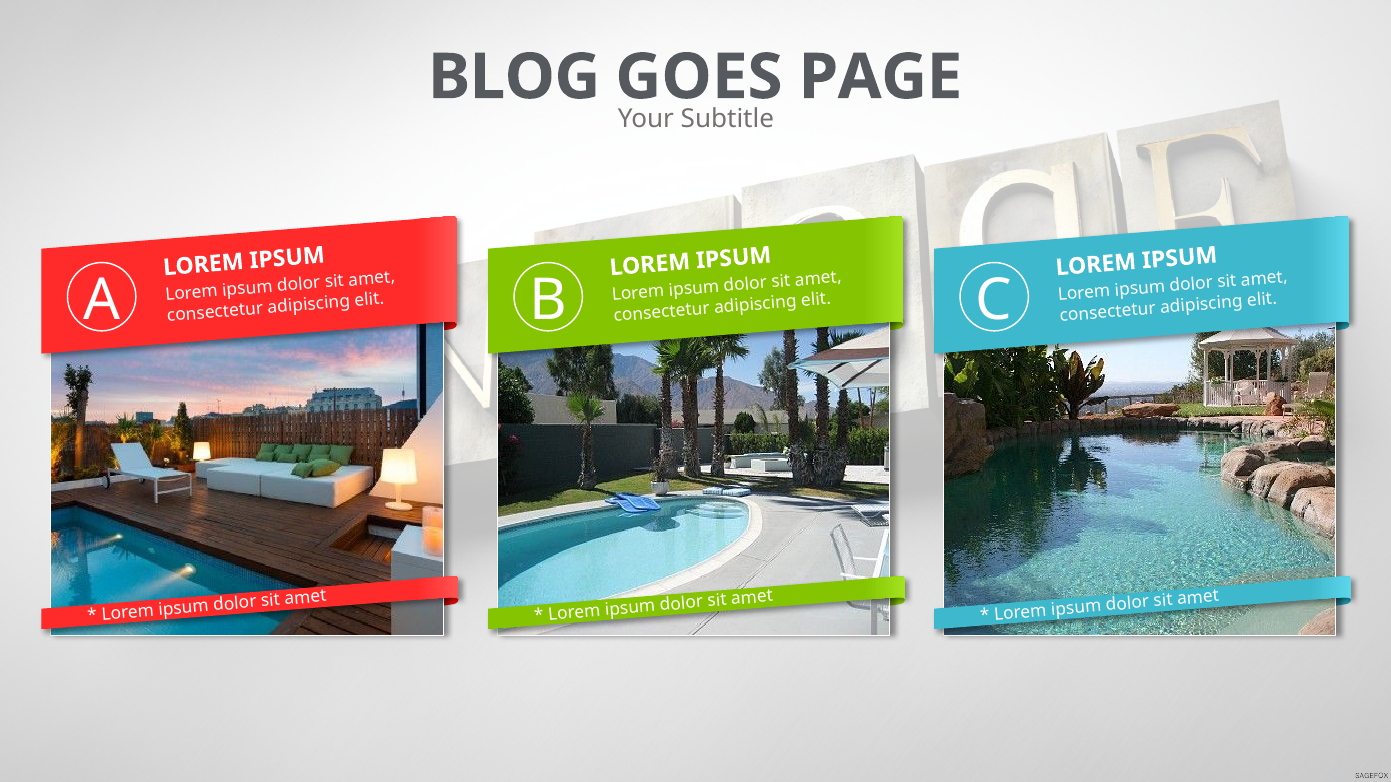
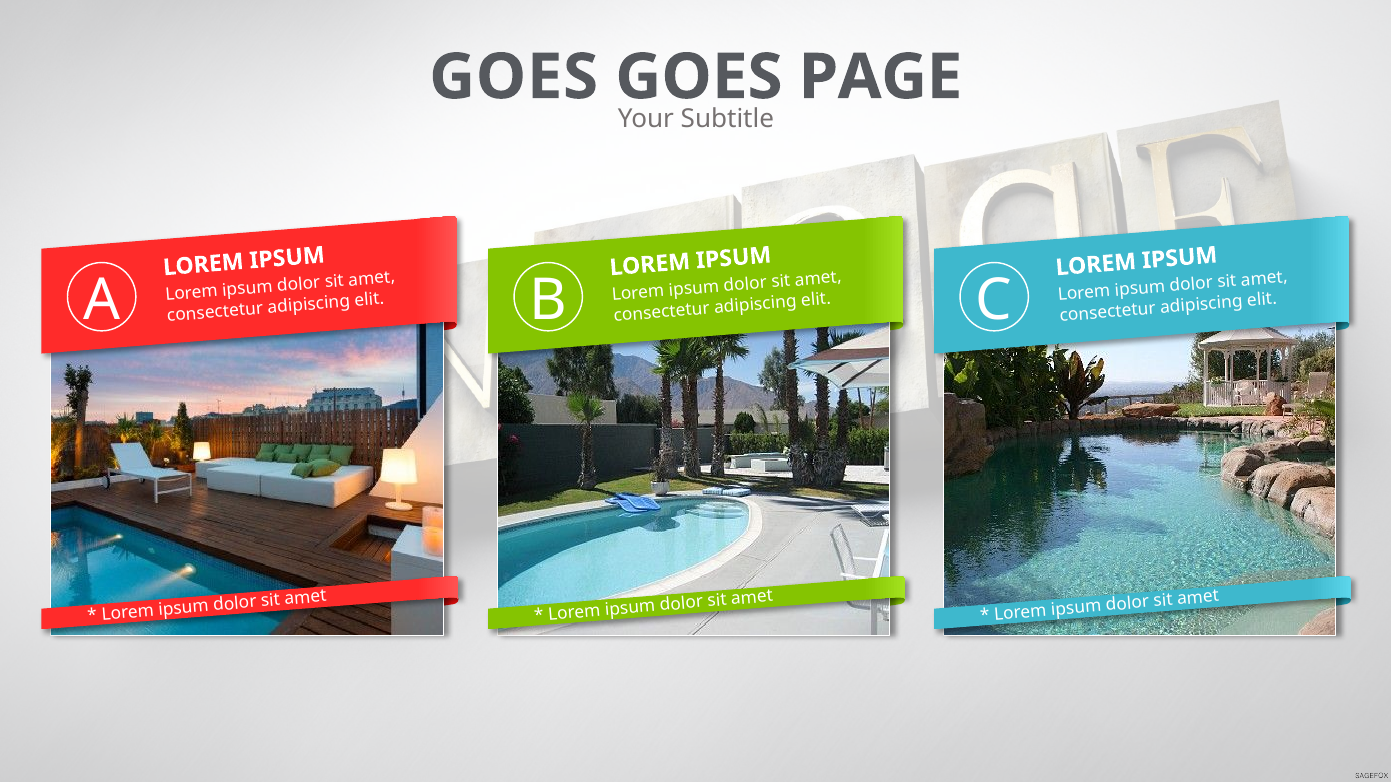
BLOG at (514, 77): BLOG -> GOES
